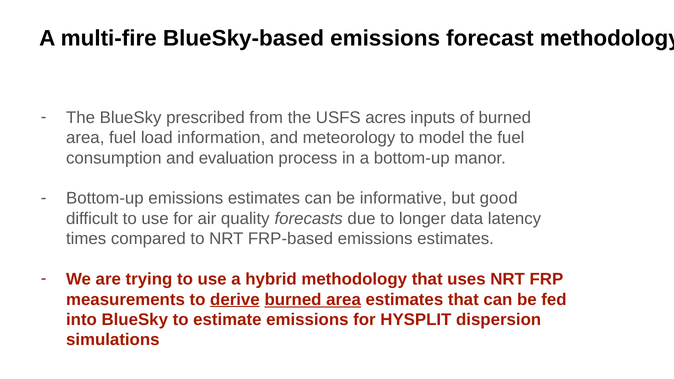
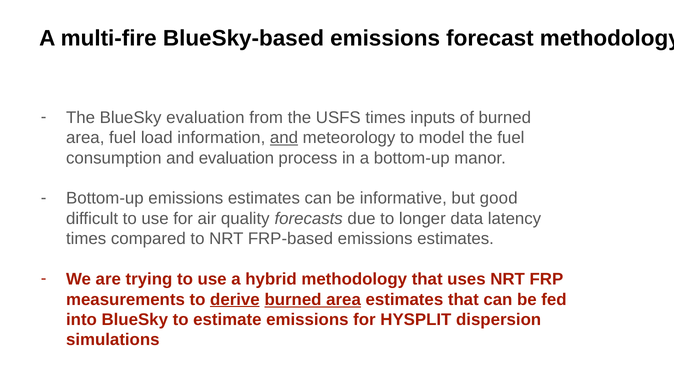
BlueSky prescribed: prescribed -> evaluation
USFS acres: acres -> times
and at (284, 138) underline: none -> present
